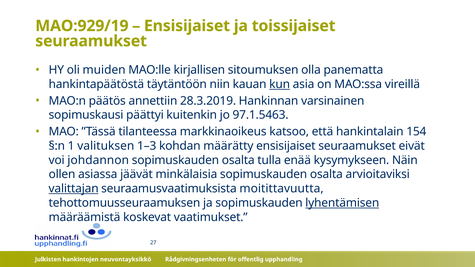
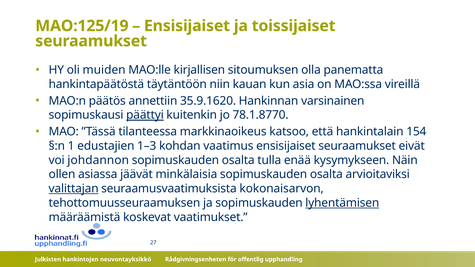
MAO:929/19: MAO:929/19 -> MAO:125/19
kun underline: present -> none
28.3.2019: 28.3.2019 -> 35.9.1620
päättyi underline: none -> present
97.1.5463: 97.1.5463 -> 78.1.8770
valituksen: valituksen -> edustajien
määrätty: määrätty -> vaatimus
moitittavuutta: moitittavuutta -> kokonaisarvon
